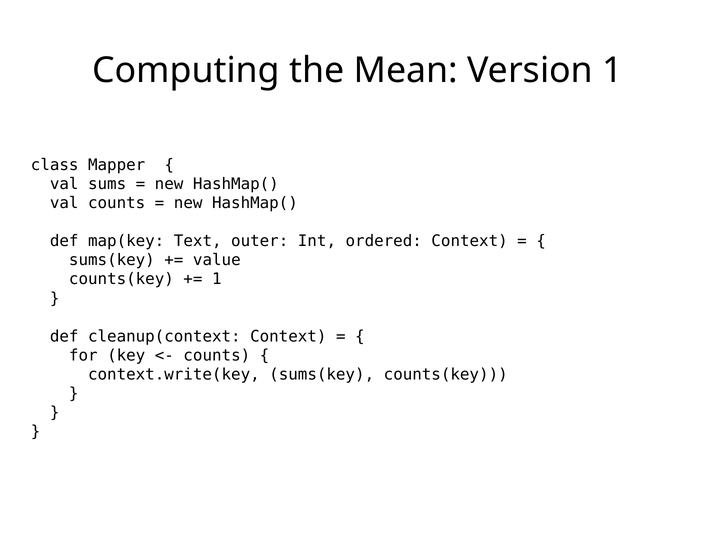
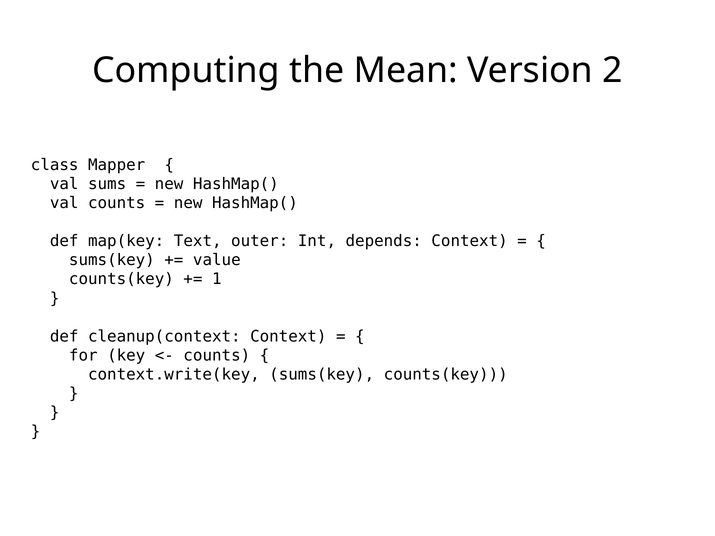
Version 1: 1 -> 2
ordered: ordered -> depends
